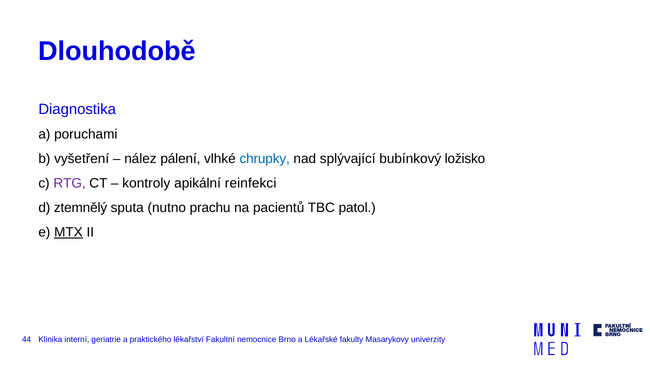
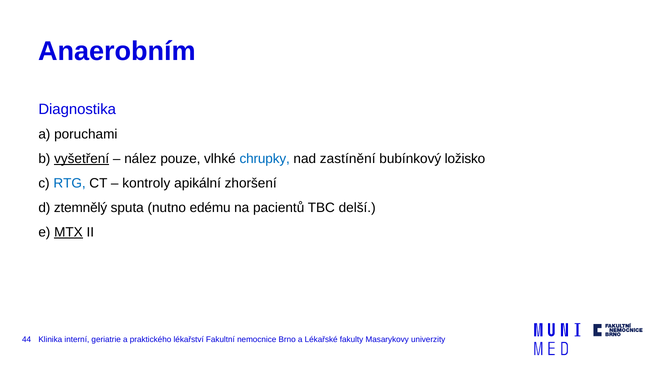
Dlouhodobě: Dlouhodobě -> Anaerobním
vyšetření underline: none -> present
pálení: pálení -> pouze
splývající: splývající -> zastínění
RTG colour: purple -> blue
reinfekci: reinfekci -> zhoršení
prachu: prachu -> edému
patol: patol -> delší
